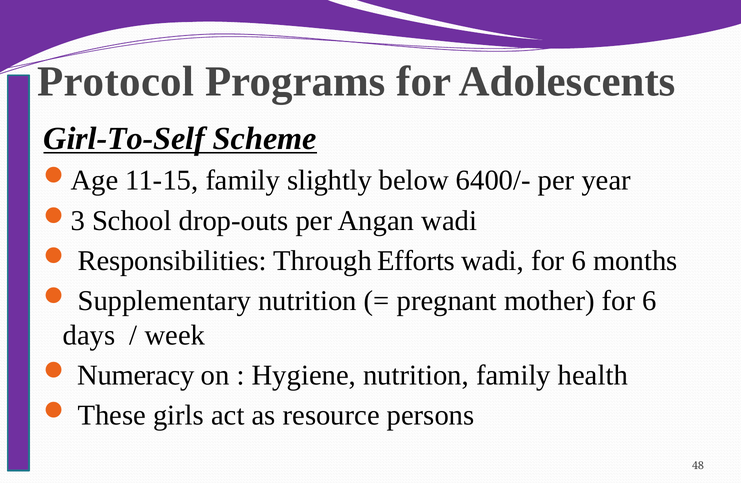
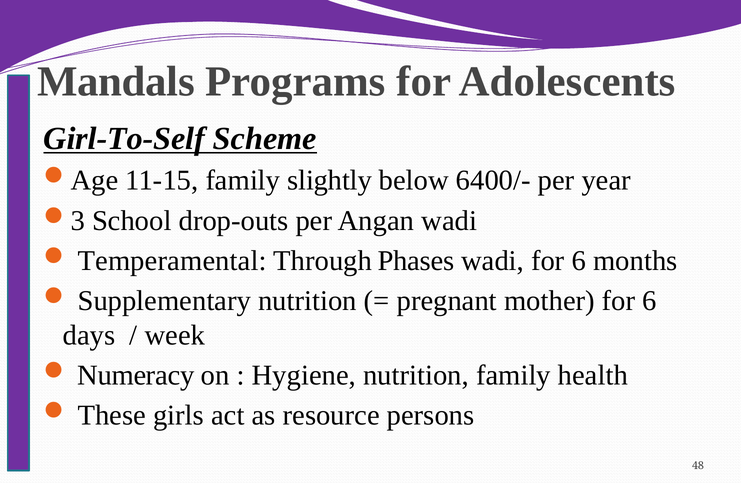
Protocol: Protocol -> Mandals
Responsibilities: Responsibilities -> Temperamental
Efforts: Efforts -> Phases
